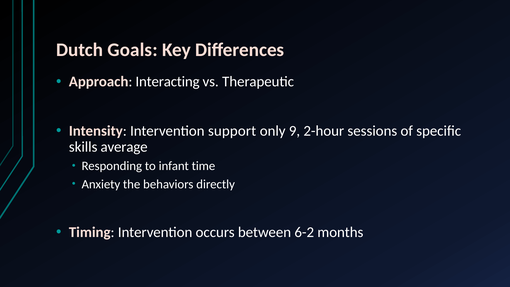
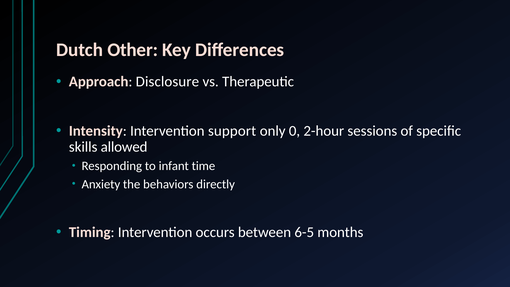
Goals: Goals -> Other
Interacting: Interacting -> Disclosure
9: 9 -> 0
average: average -> allowed
6-2: 6-2 -> 6-5
